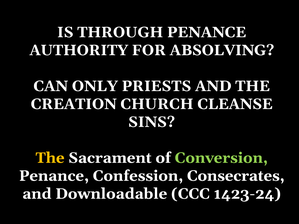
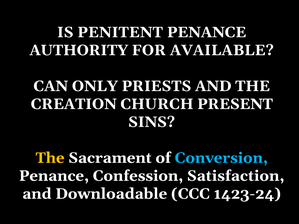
THROUGH: THROUGH -> PENITENT
ABSOLVING: ABSOLVING -> AVAILABLE
CLEANSE: CLEANSE -> PRESENT
Conversion colour: light green -> light blue
Consecrates: Consecrates -> Satisfaction
